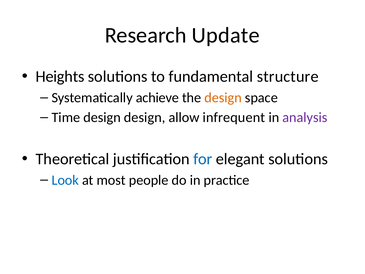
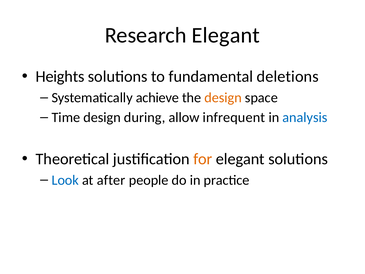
Research Update: Update -> Elegant
structure: structure -> deletions
design design: design -> during
analysis colour: purple -> blue
for colour: blue -> orange
most: most -> after
